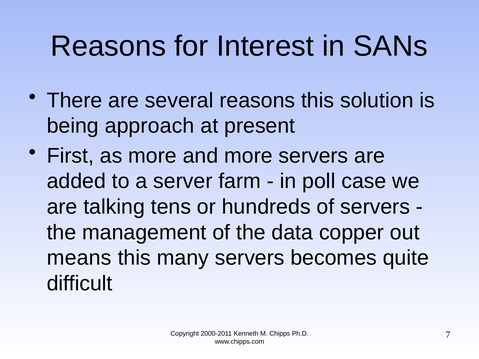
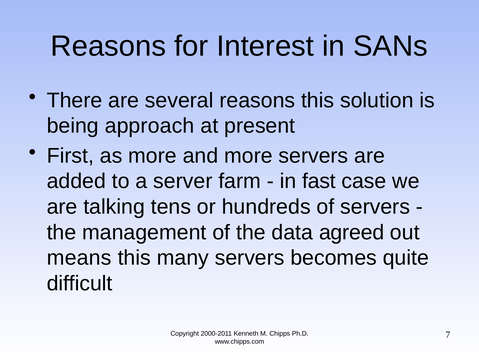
poll: poll -> fast
copper: copper -> agreed
